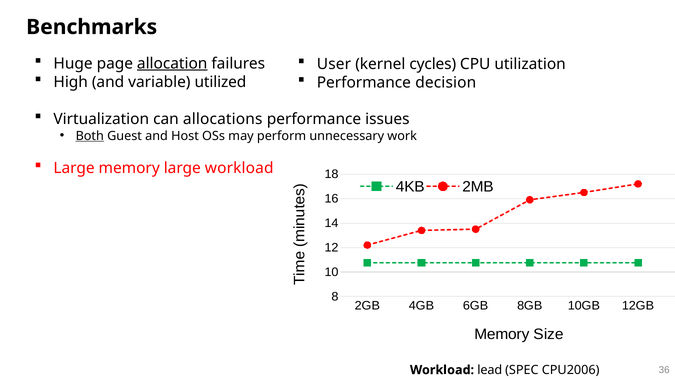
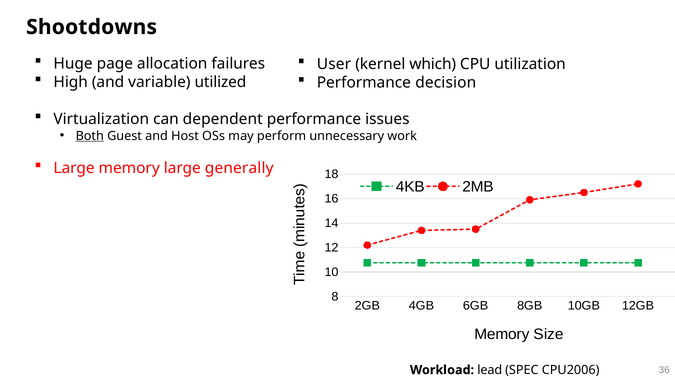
Benchmarks: Benchmarks -> Shootdowns
allocation underline: present -> none
cycles: cycles -> which
allocations: allocations -> dependent
large workload: workload -> generally
